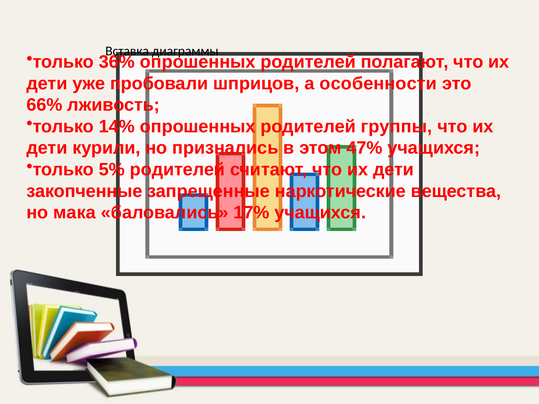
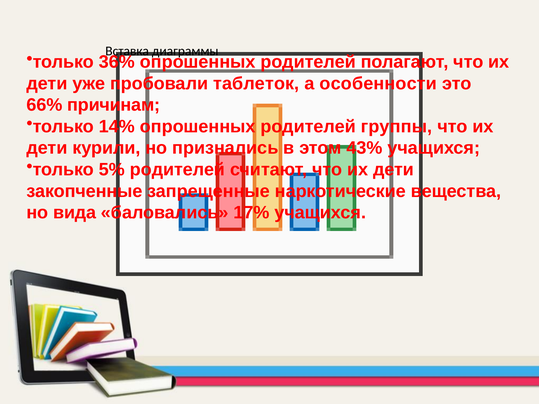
шприцов: шприцов -> таблеток
лживость: лживость -> причинам
47%: 47% -> 43%
мака: мака -> вида
